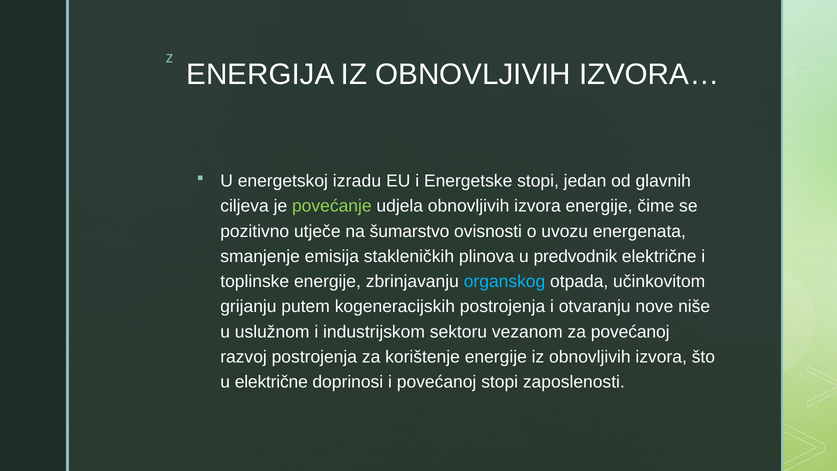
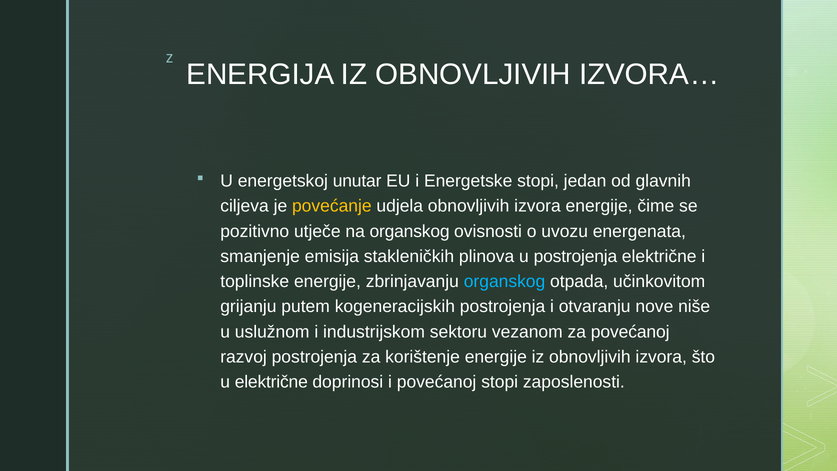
izradu: izradu -> unutar
povećanje colour: light green -> yellow
na šumarstvo: šumarstvo -> organskog
u predvodnik: predvodnik -> postrojenja
